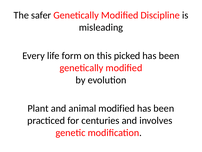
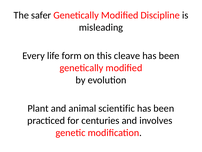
picked: picked -> cleave
animal modified: modified -> scientific
